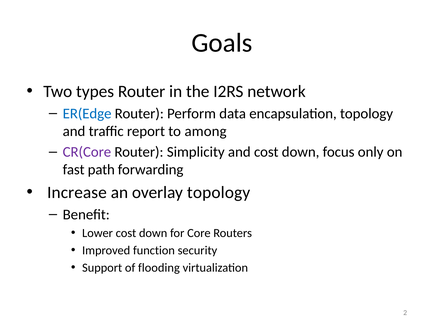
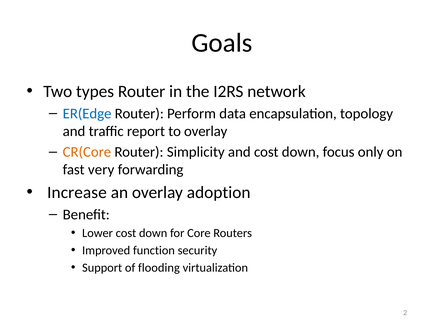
to among: among -> overlay
CR(Core colour: purple -> orange
path: path -> very
overlay topology: topology -> adoption
